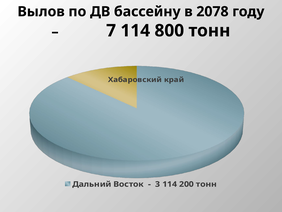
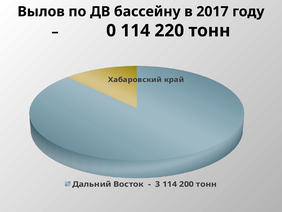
2078: 2078 -> 2017
7: 7 -> 0
800: 800 -> 220
